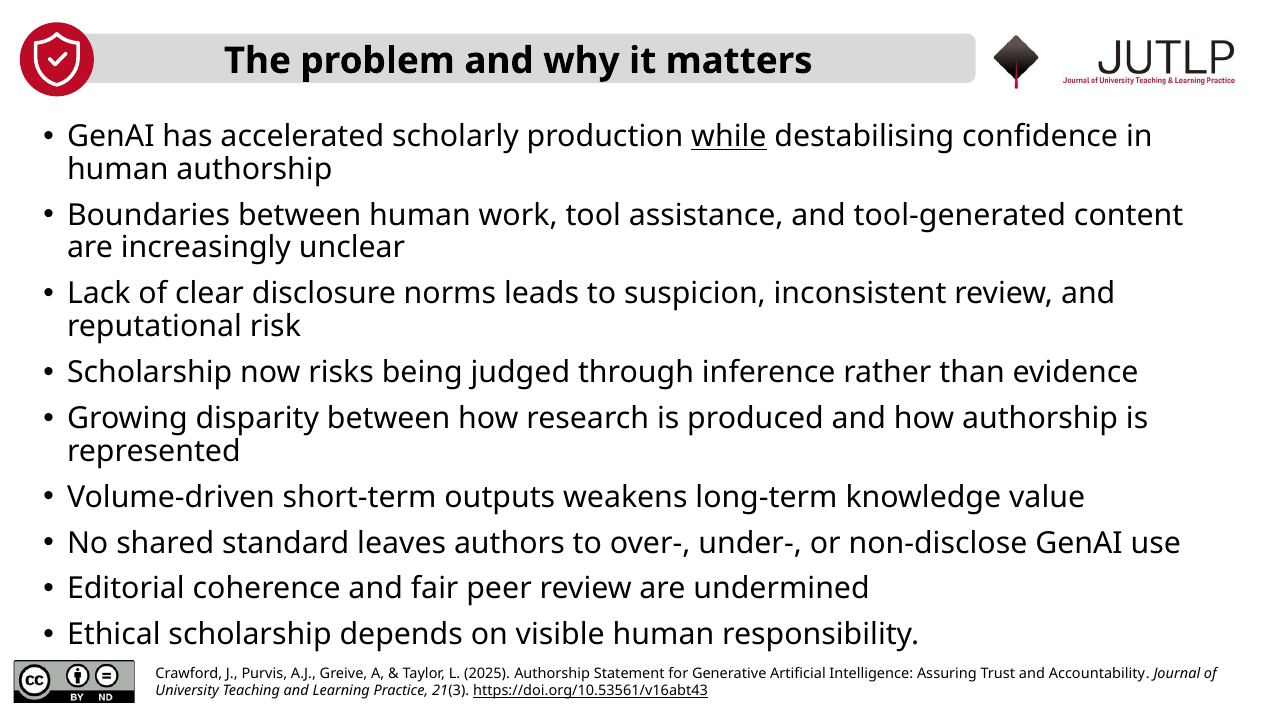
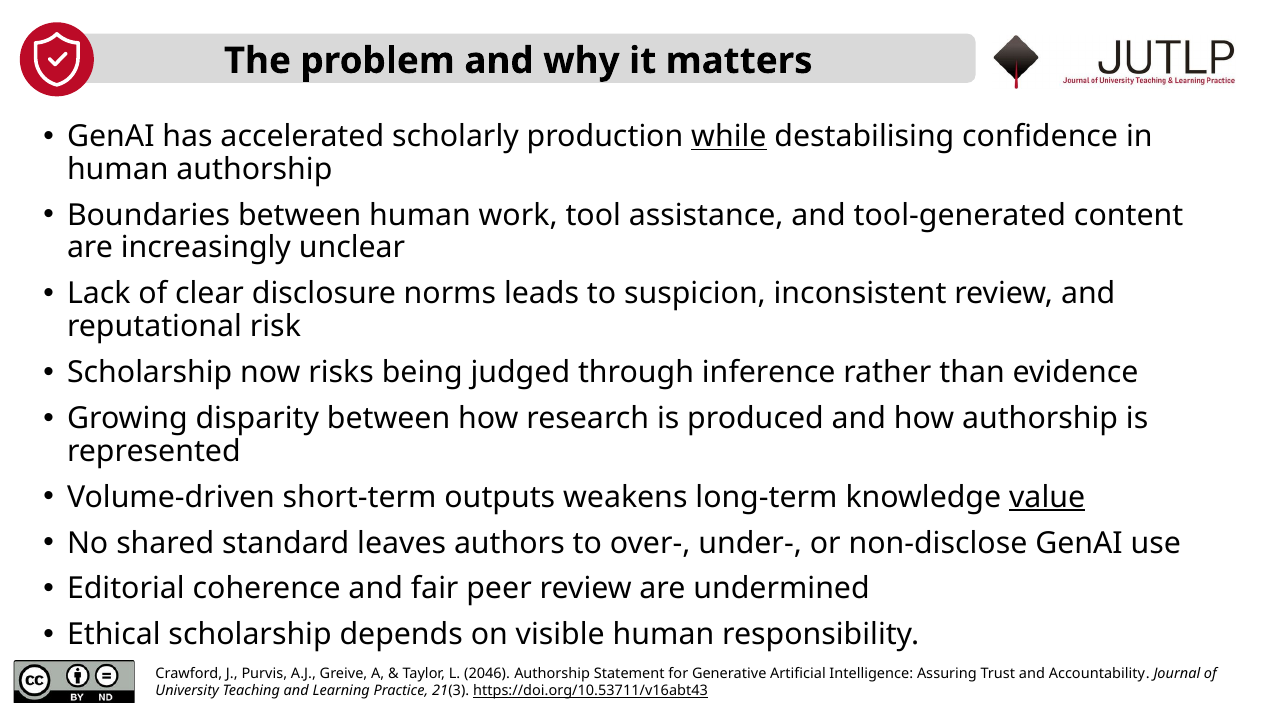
value underline: none -> present
2025: 2025 -> 2046
https://doi.org/10.53561/v16abt43: https://doi.org/10.53561/v16abt43 -> https://doi.org/10.53711/v16abt43
